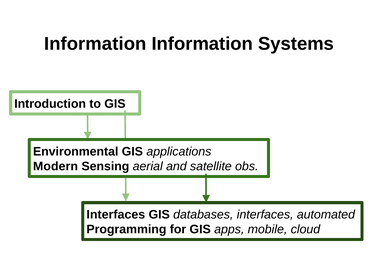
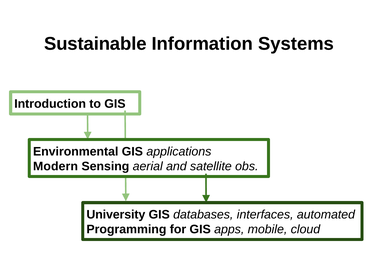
Information at (95, 44): Information -> Sustainable
Interfaces at (116, 214): Interfaces -> University
